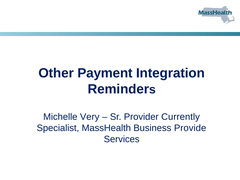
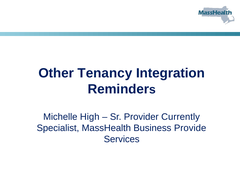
Payment: Payment -> Tenancy
Very: Very -> High
